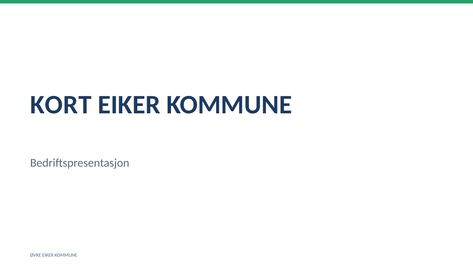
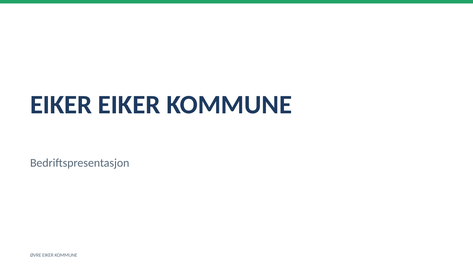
KORT at (61, 105): KORT -> EIKER
